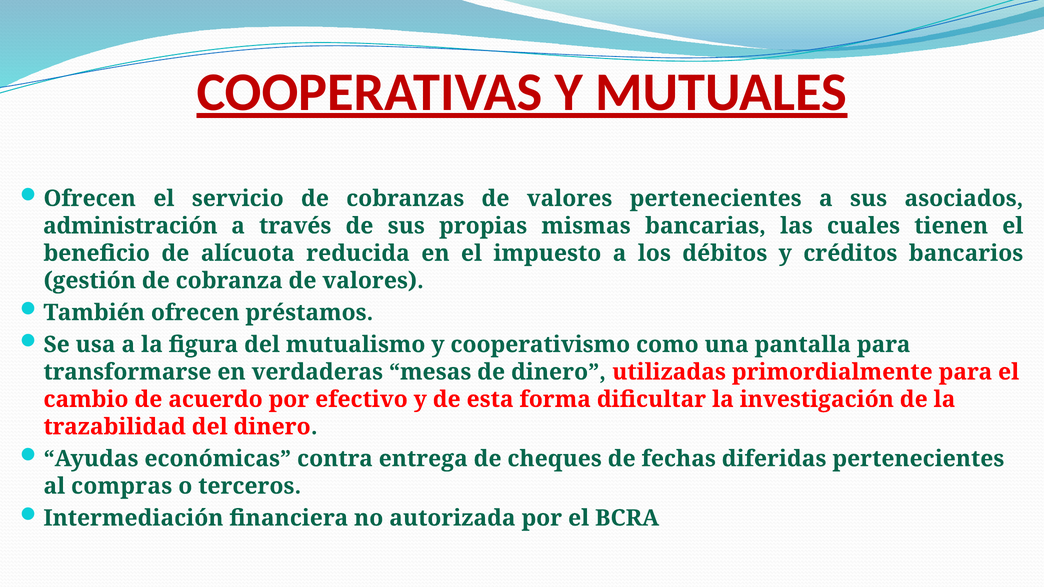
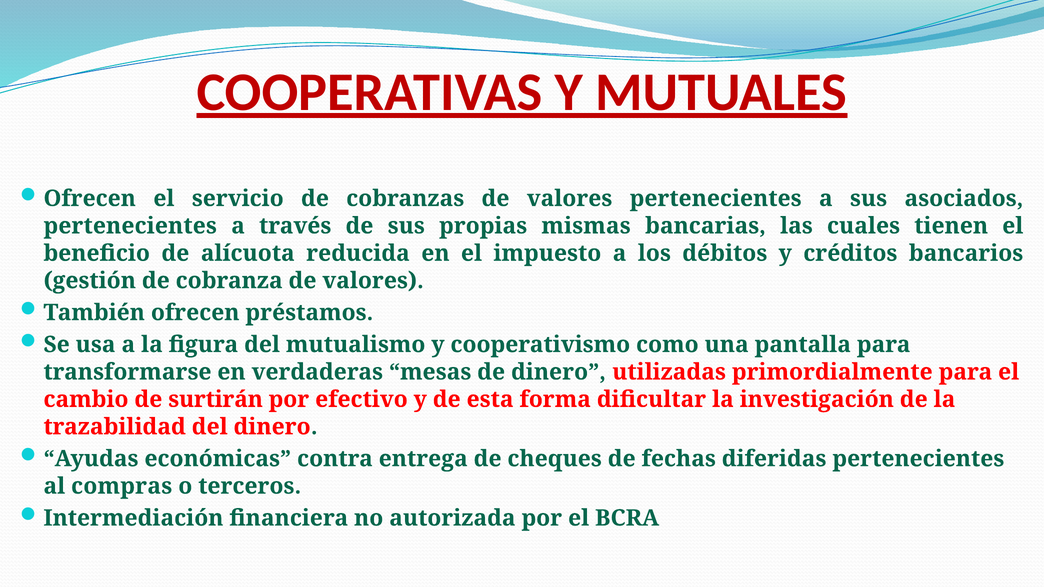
administración at (130, 226): administración -> pertenecientes
acuerdo: acuerdo -> surtirán
